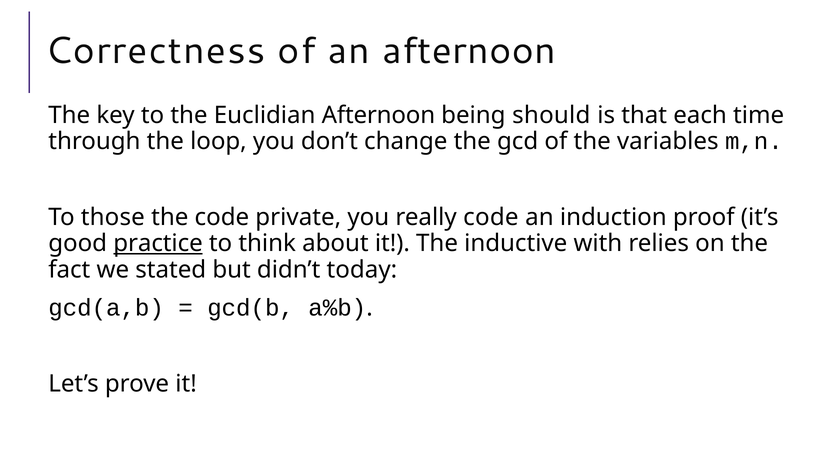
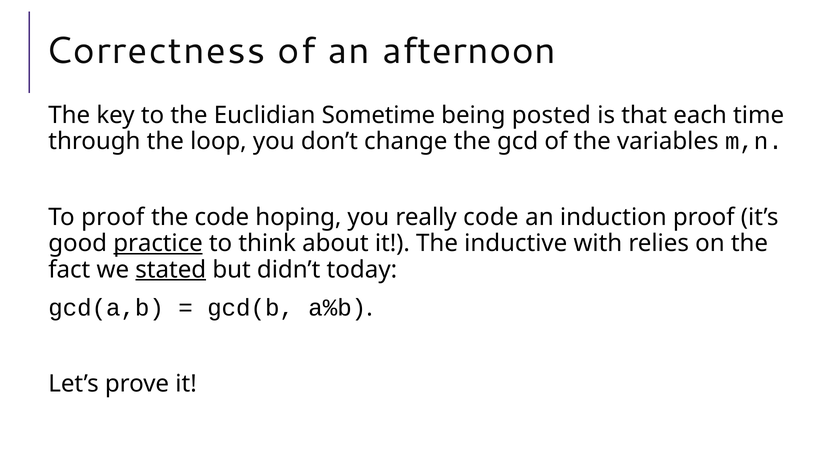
Euclidian Afternoon: Afternoon -> Sometime
should: should -> posted
To those: those -> proof
private: private -> hoping
stated underline: none -> present
